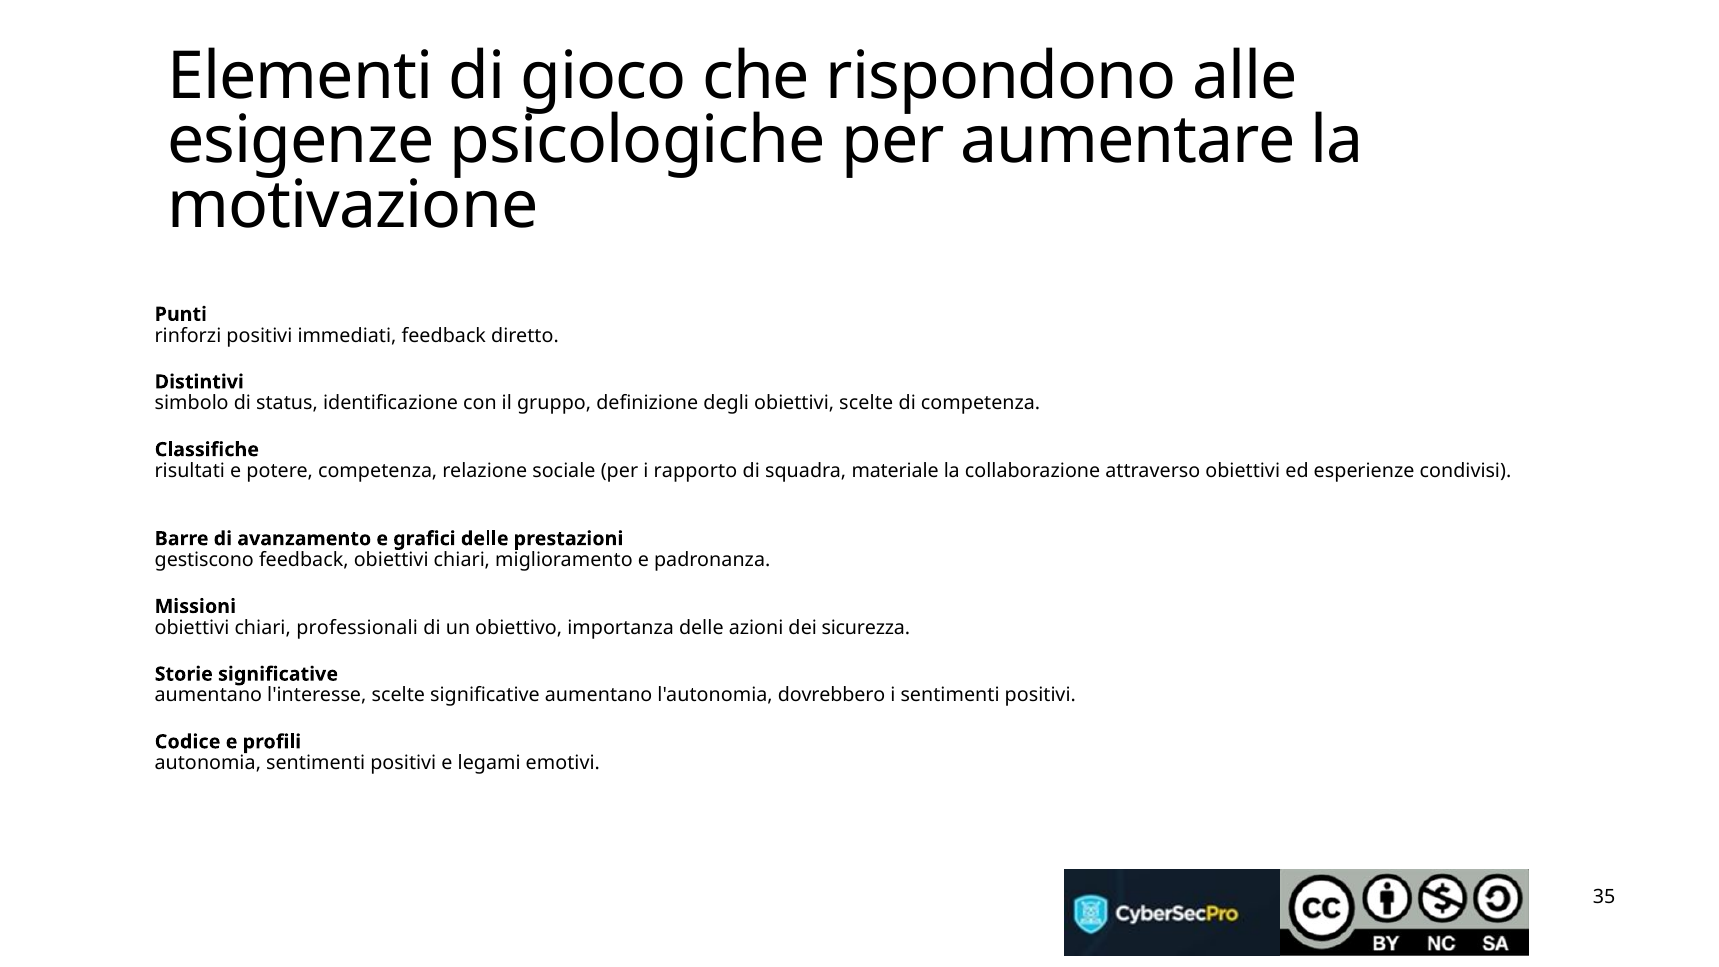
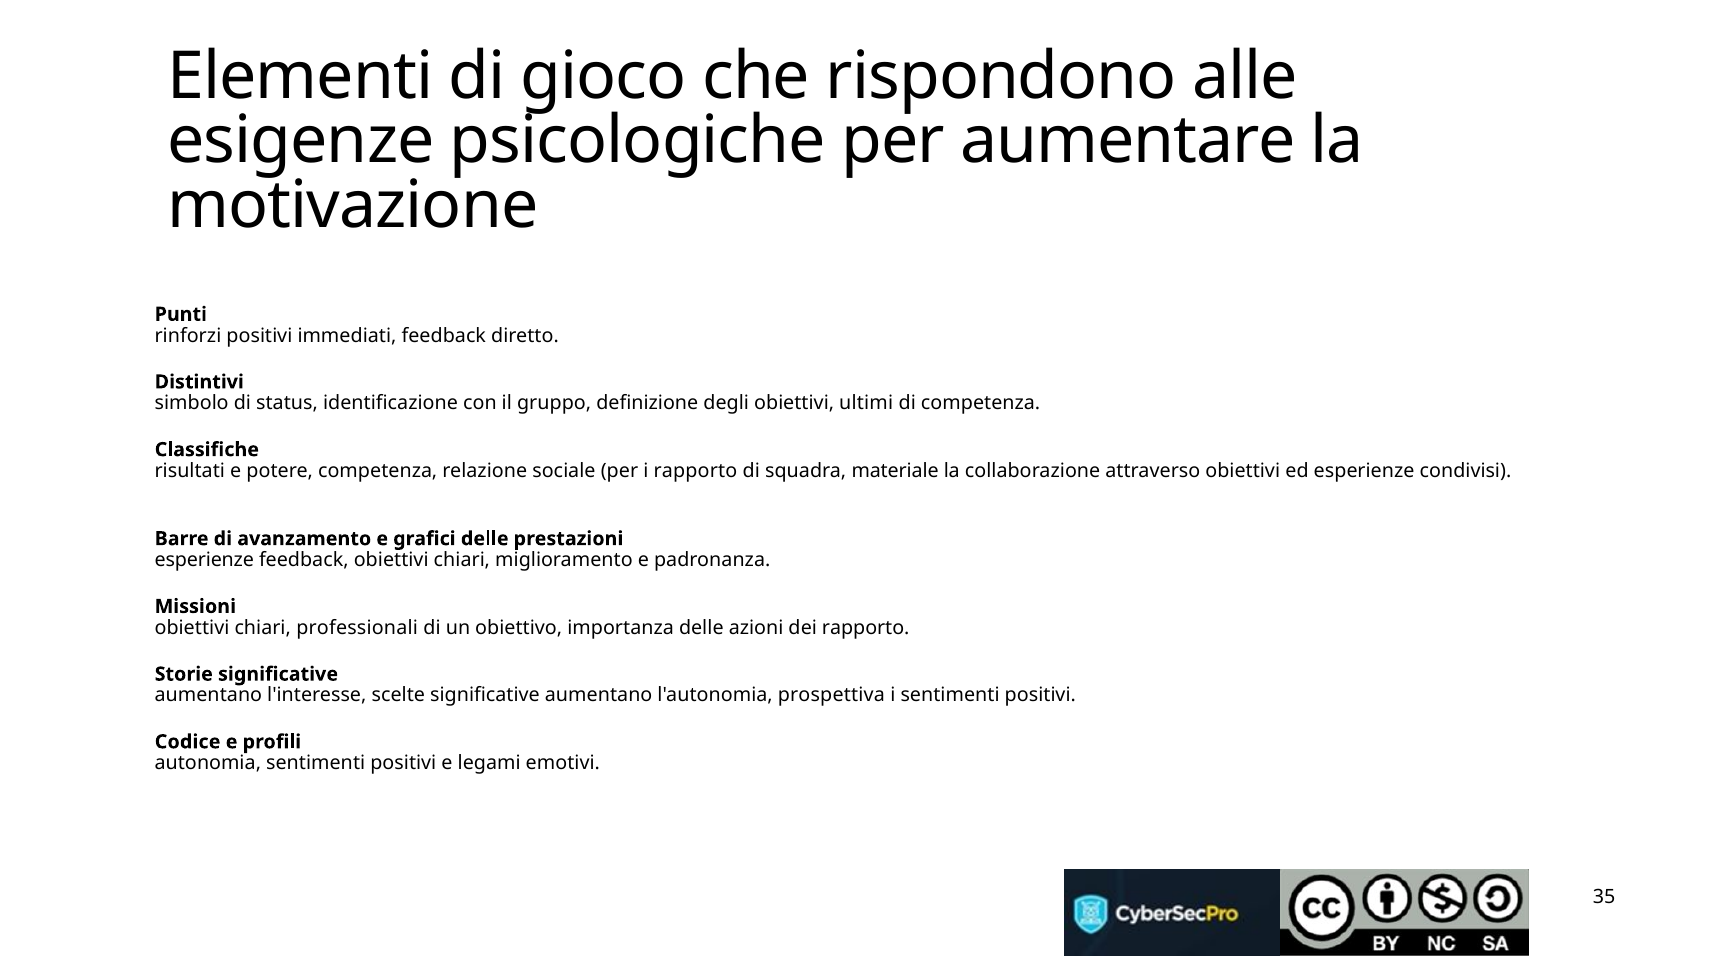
obiettivi scelte: scelte -> ultimi
gestiscono at (204, 560): gestiscono -> esperienze
dei sicurezza: sicurezza -> rapporto
dovrebbero: dovrebbero -> prospettiva
